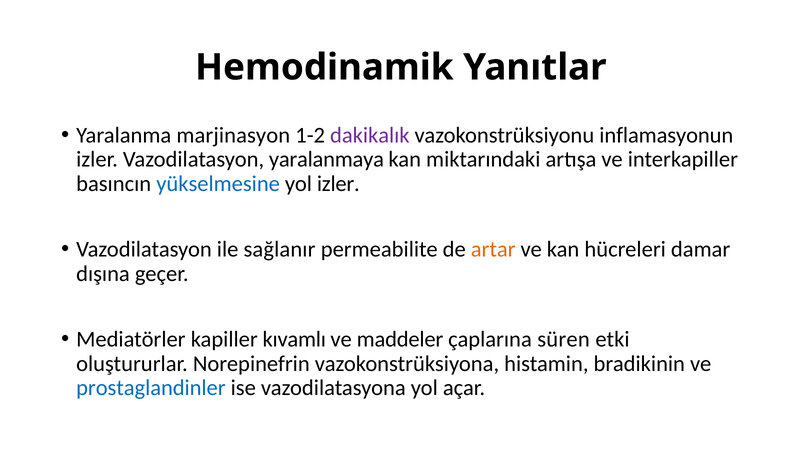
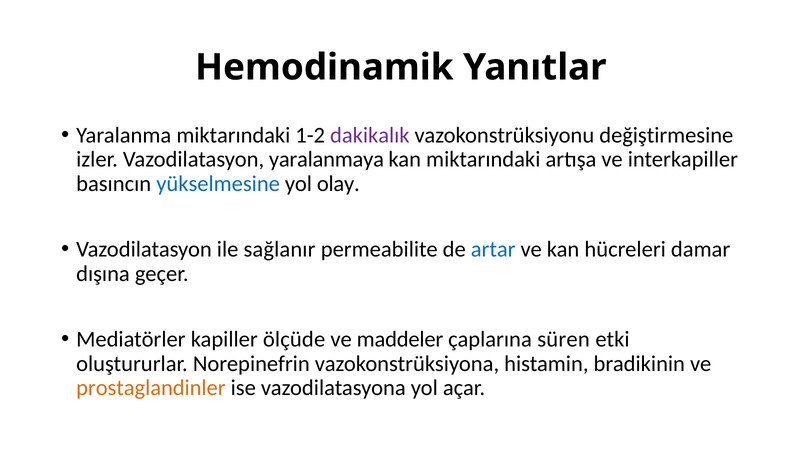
Yaralanma marjinasyon: marjinasyon -> miktarındaki
inflamasyonun: inflamasyonun -> değiştirmesine
yol izler: izler -> olay
artar colour: orange -> blue
kıvamlı: kıvamlı -> ölçüde
prostaglandinler colour: blue -> orange
